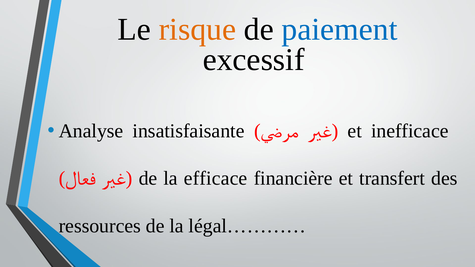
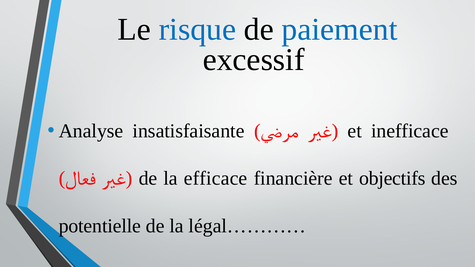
risque colour: orange -> blue
transfert: transfert -> objectifs
ressources: ressources -> potentielle
